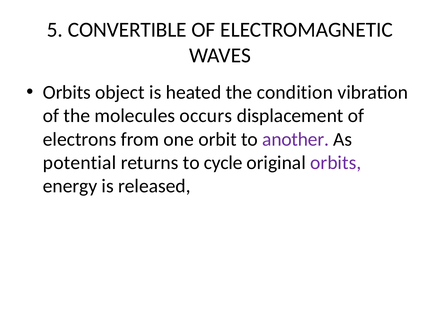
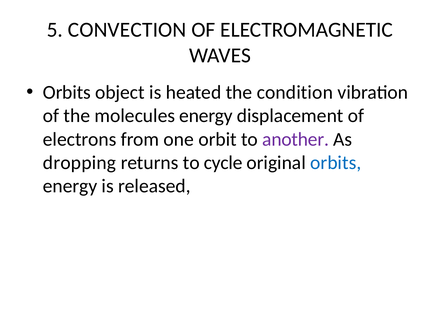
CONVERTIBLE: CONVERTIBLE -> CONVECTION
molecules occurs: occurs -> energy
potential: potential -> dropping
orbits at (336, 163) colour: purple -> blue
